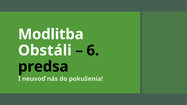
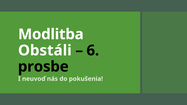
predsa: predsa -> prosbe
